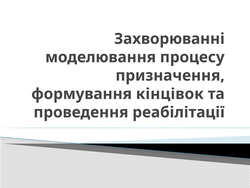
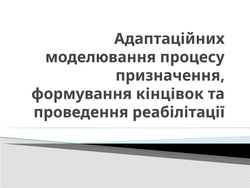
Захворюванні: Захворюванні -> Адаптаційних
